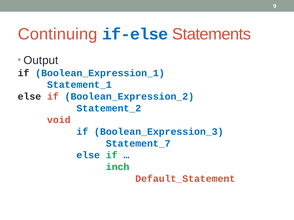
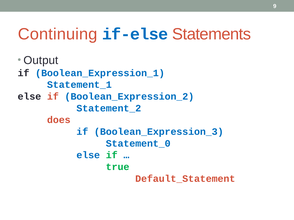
void: void -> does
Statement_7: Statement_7 -> Statement_0
inch: inch -> true
